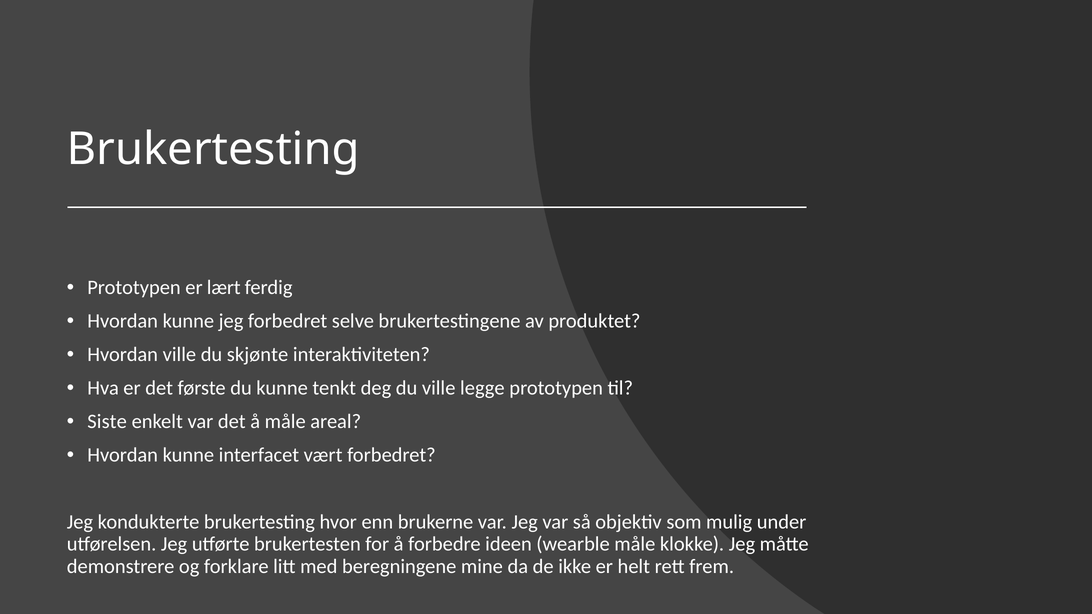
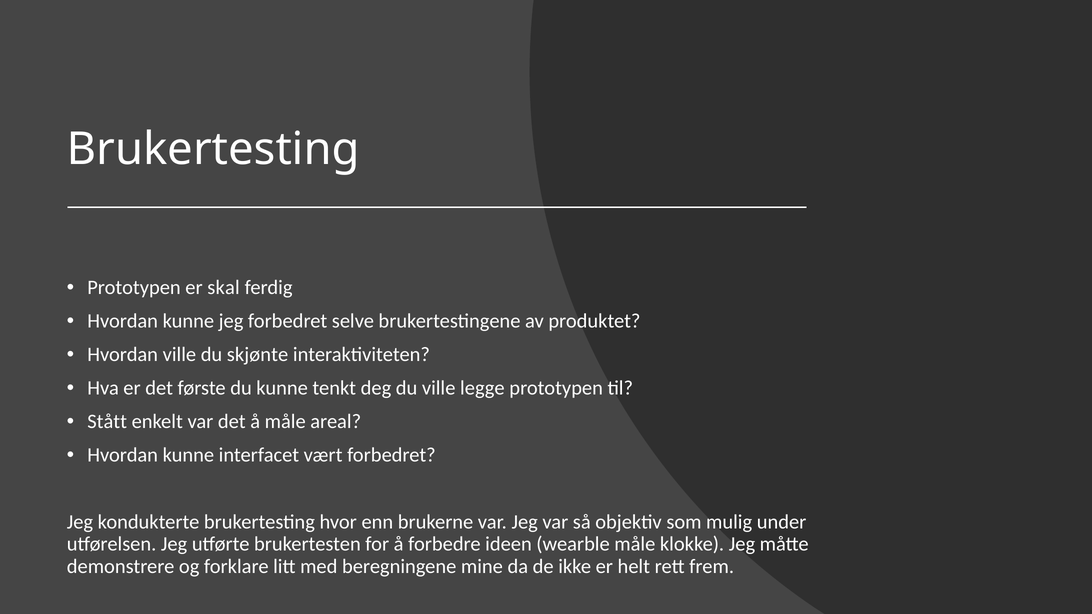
lært: lært -> skal
Siste: Siste -> Stått
